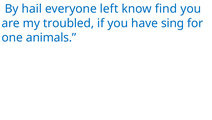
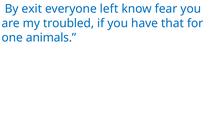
hail: hail -> exit
find: find -> fear
sing: sing -> that
